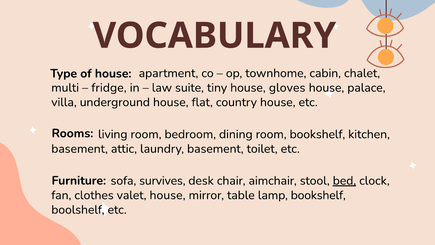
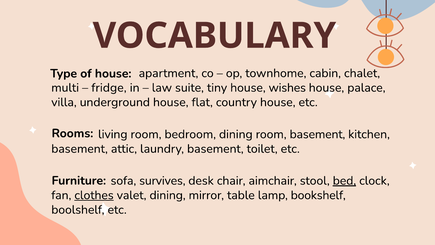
gloves: gloves -> wishes
room bookshelf: bookshelf -> basement
clothes underline: none -> present
valet house: house -> dining
